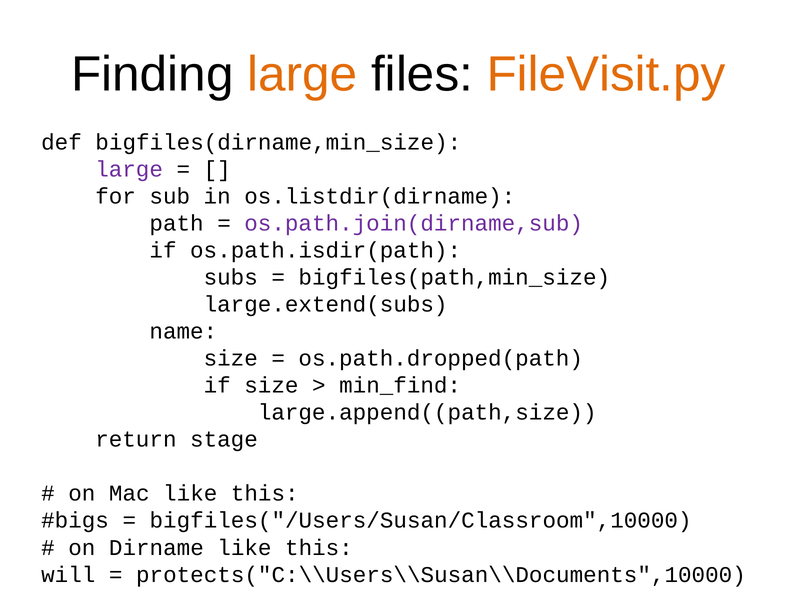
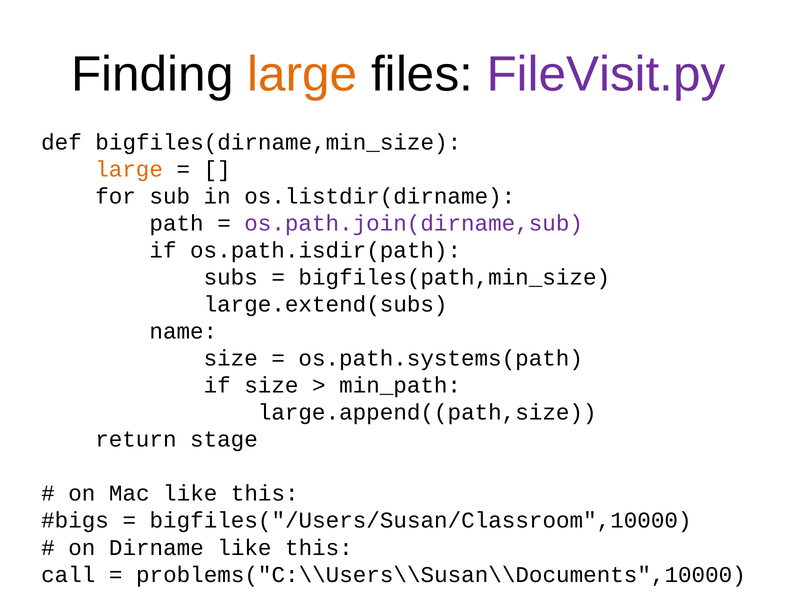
FileVisit.py colour: orange -> purple
large at (129, 169) colour: purple -> orange
os.path.dropped(path: os.path.dropped(path -> os.path.systems(path
min_find: min_find -> min_path
will: will -> call
protects("C:\\Users\\Susan\\Documents",10000: protects("C:\\Users\\Susan\\Documents",10000 -> problems("C:\\Users\\Susan\\Documents",10000
